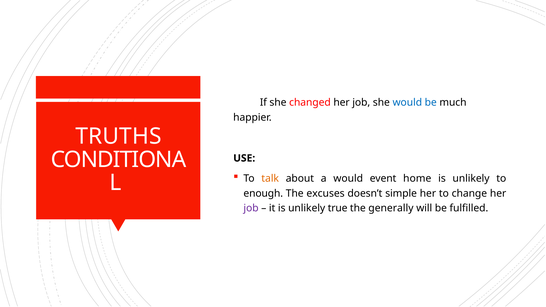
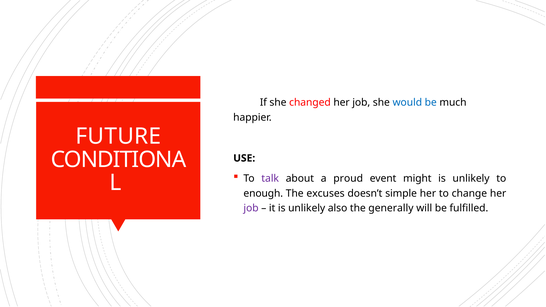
TRUTHS: TRUTHS -> FUTURE
talk colour: orange -> purple
a would: would -> proud
home: home -> might
true: true -> also
